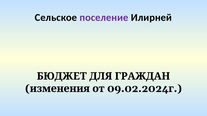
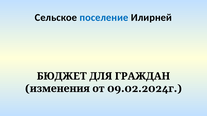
поселение colour: purple -> blue
